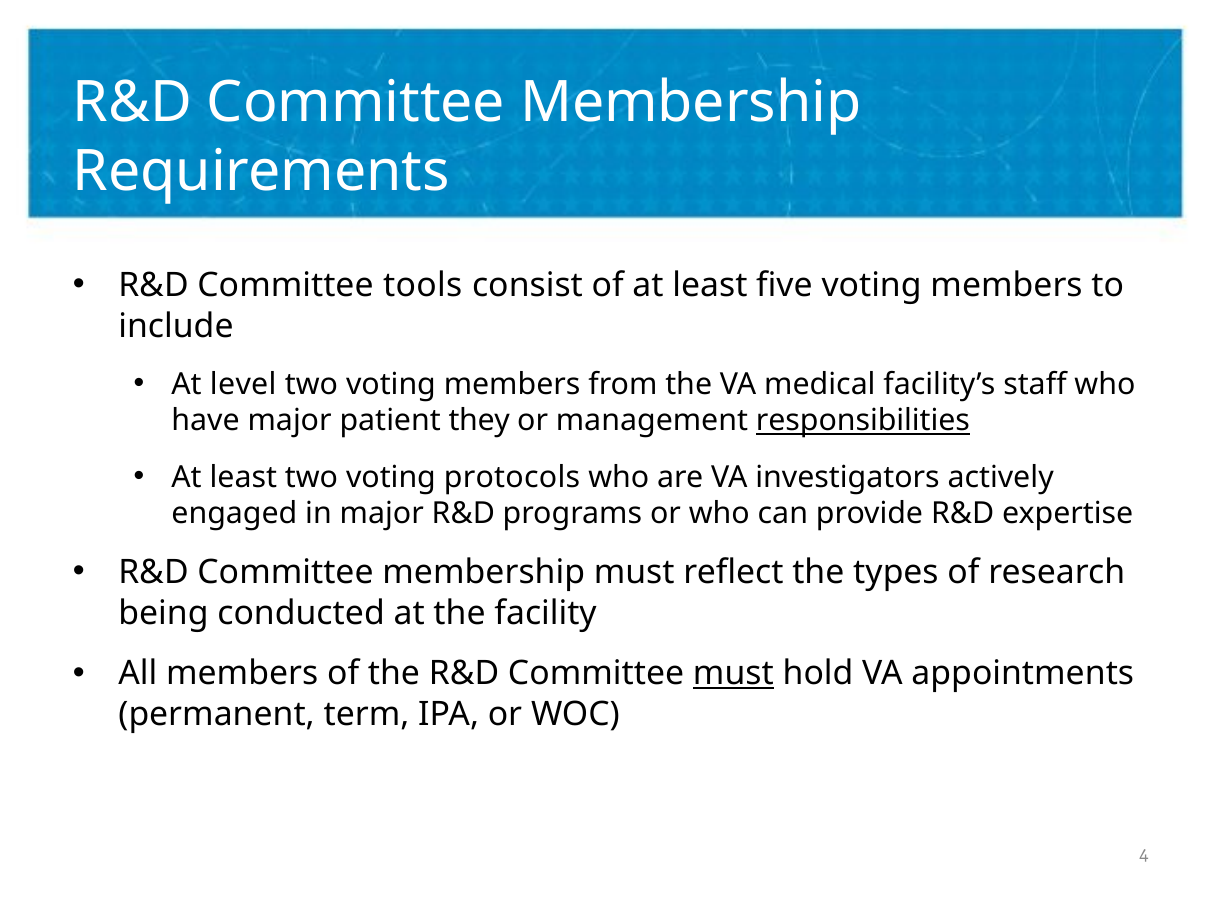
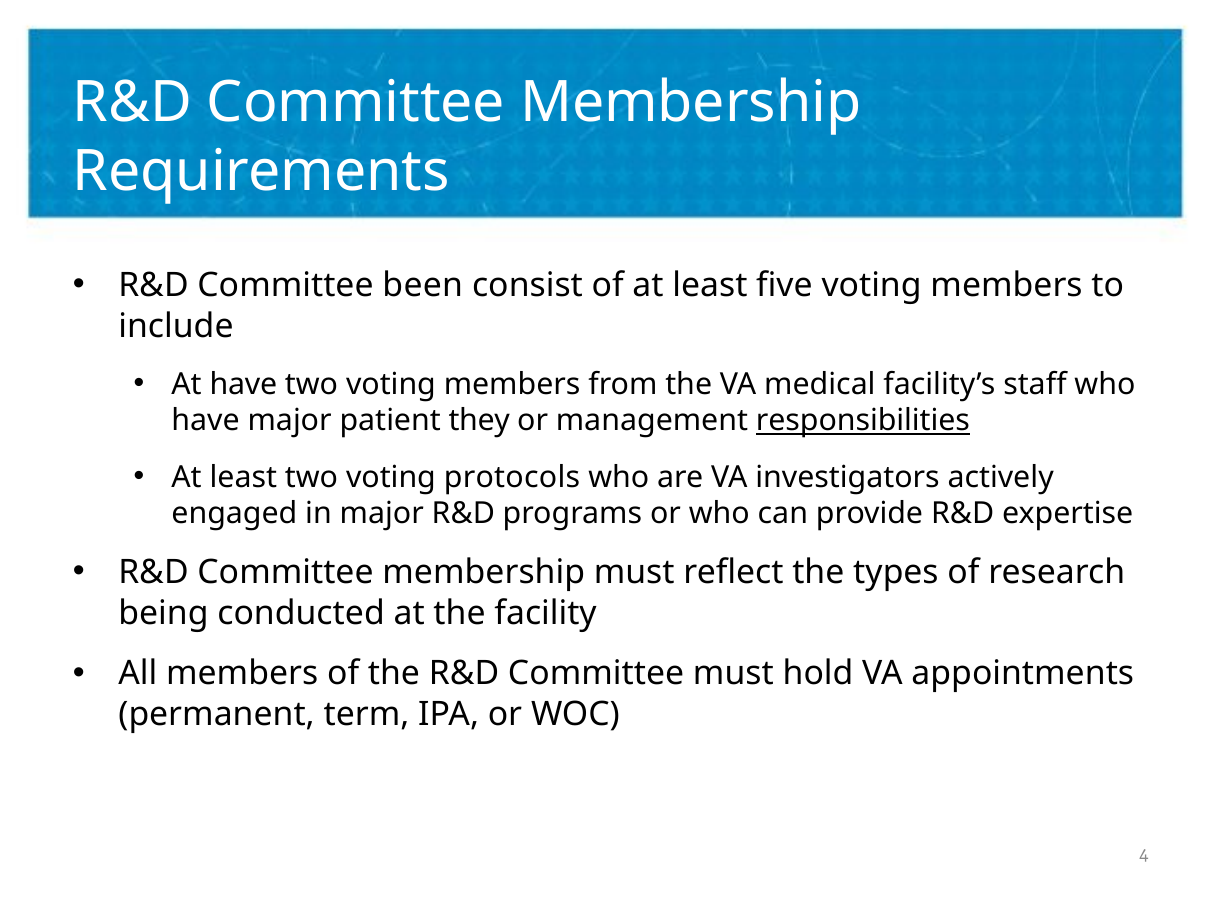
tools: tools -> been
At level: level -> have
must at (733, 674) underline: present -> none
